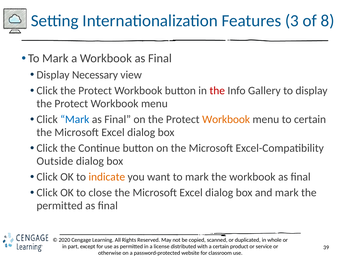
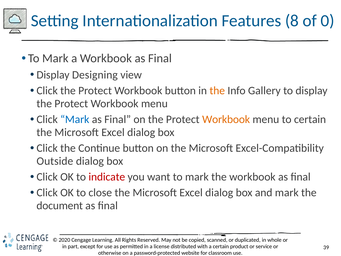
3: 3 -> 8
8: 8 -> 0
Necessary: Necessary -> Designing
the at (217, 90) colour: red -> orange
indicate colour: orange -> red
permitted at (60, 206): permitted -> document
